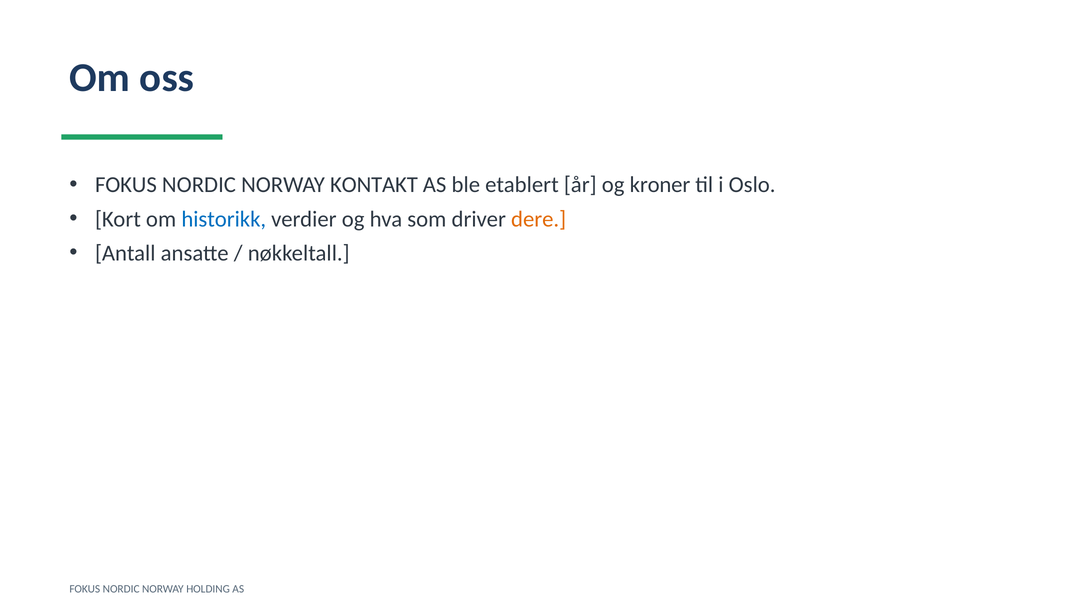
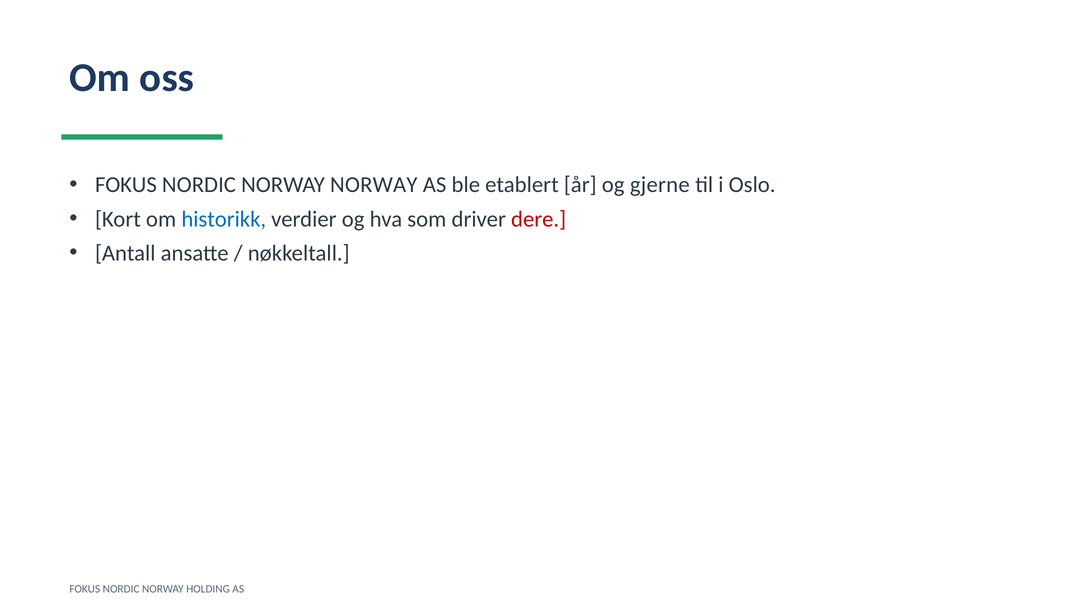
NORWAY KONTAKT: KONTAKT -> NORWAY
kroner: kroner -> gjerne
dere colour: orange -> red
